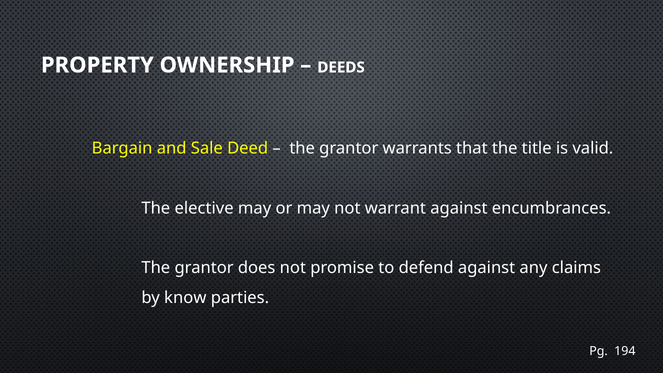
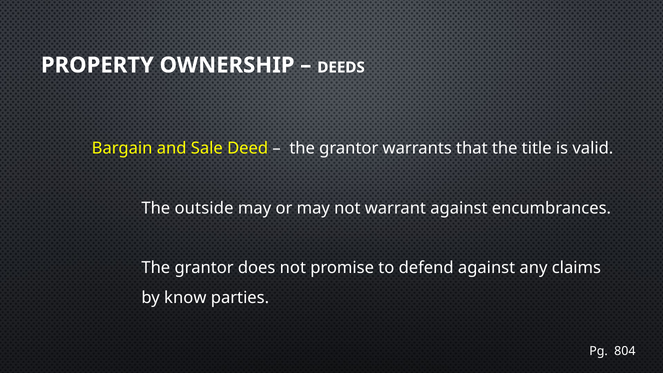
elective: elective -> outside
194: 194 -> 804
